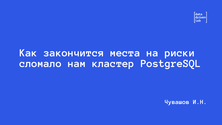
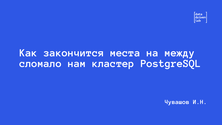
риски: риски -> между
